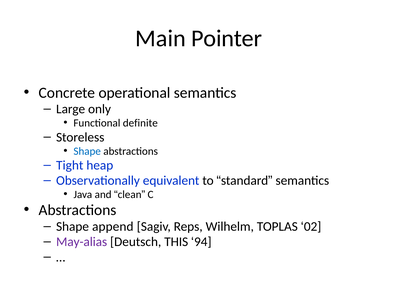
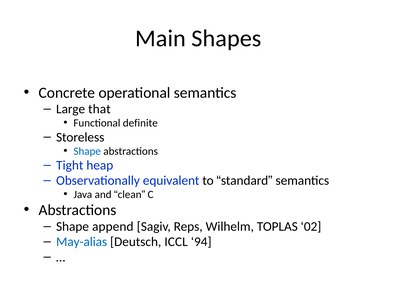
Pointer: Pointer -> Shapes
only: only -> that
May-alias colour: purple -> blue
THIS: THIS -> ICCL
